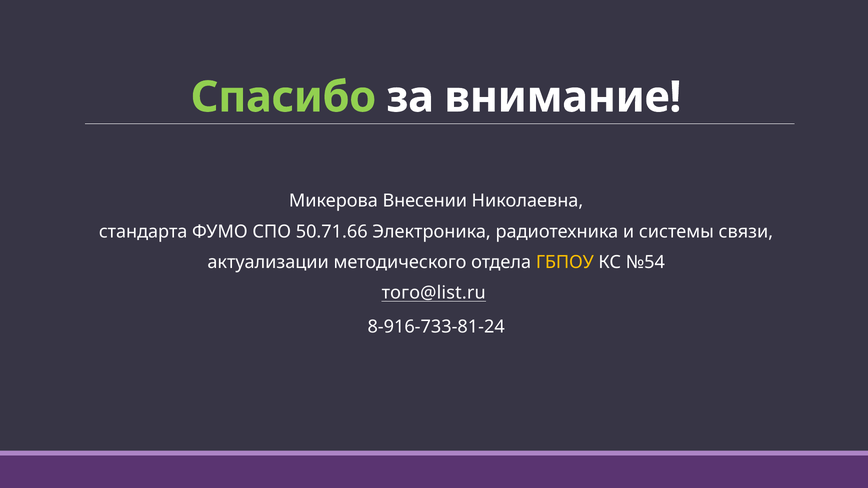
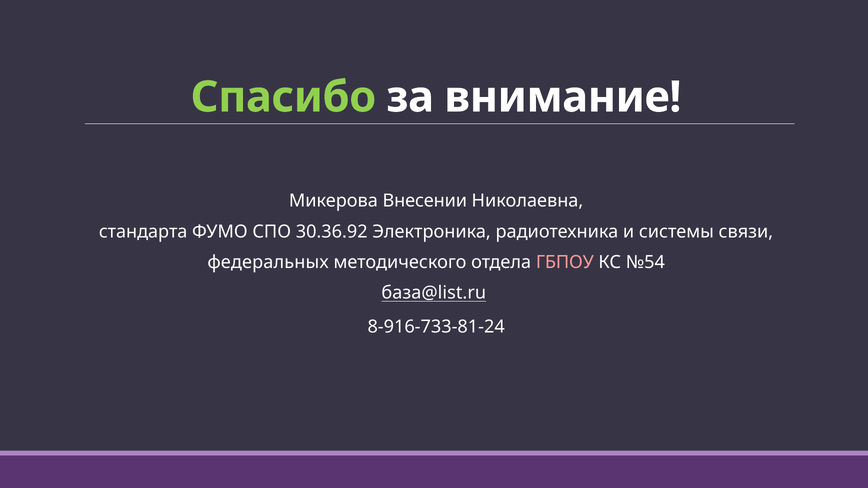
50.71.66: 50.71.66 -> 30.36.92
актуализации: актуализации -> федеральных
ГБПОУ colour: yellow -> pink
того@list.ru: того@list.ru -> база@list.ru
